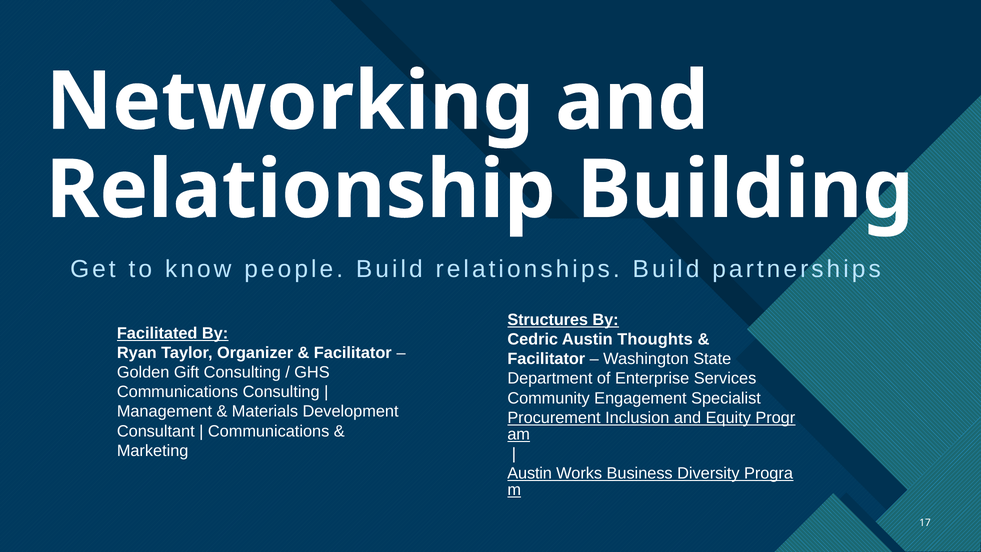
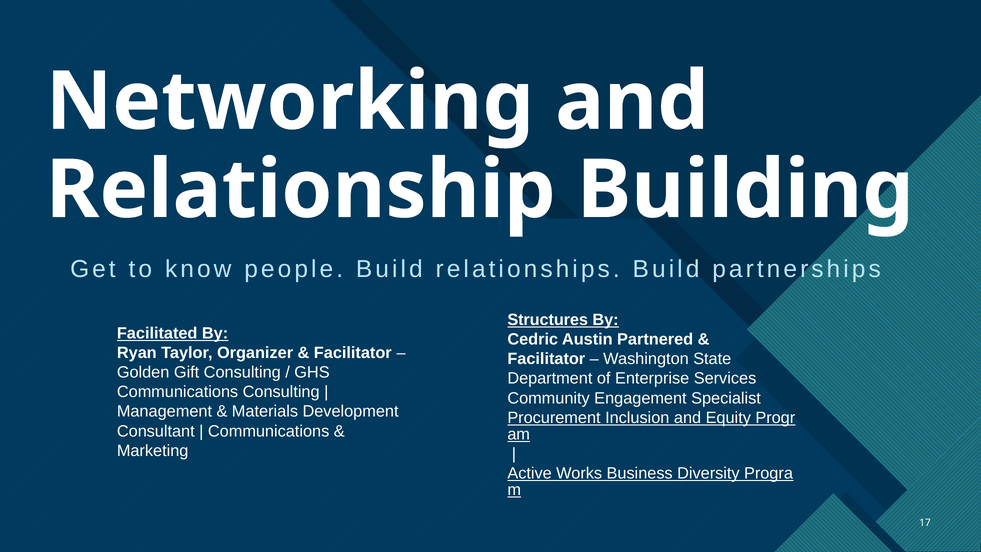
Thoughts: Thoughts -> Partnered
Austin at (530, 473): Austin -> Active
